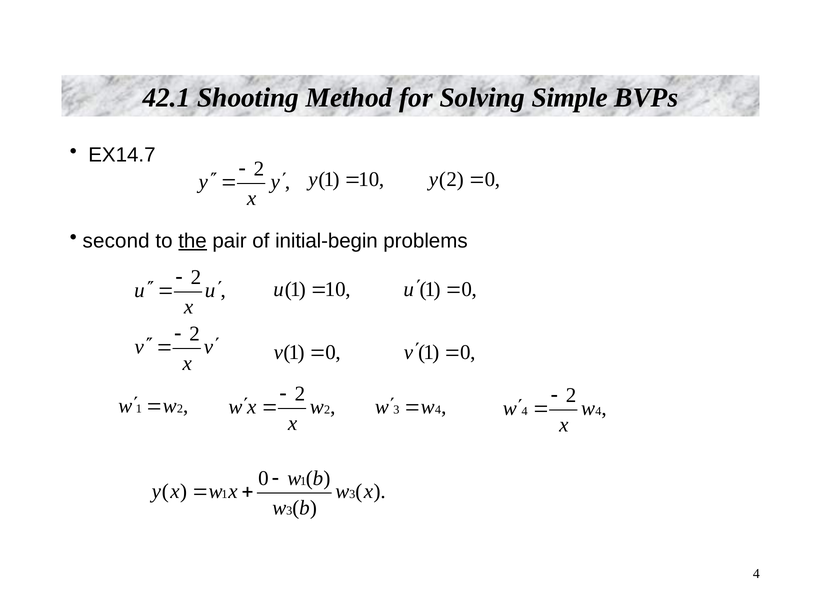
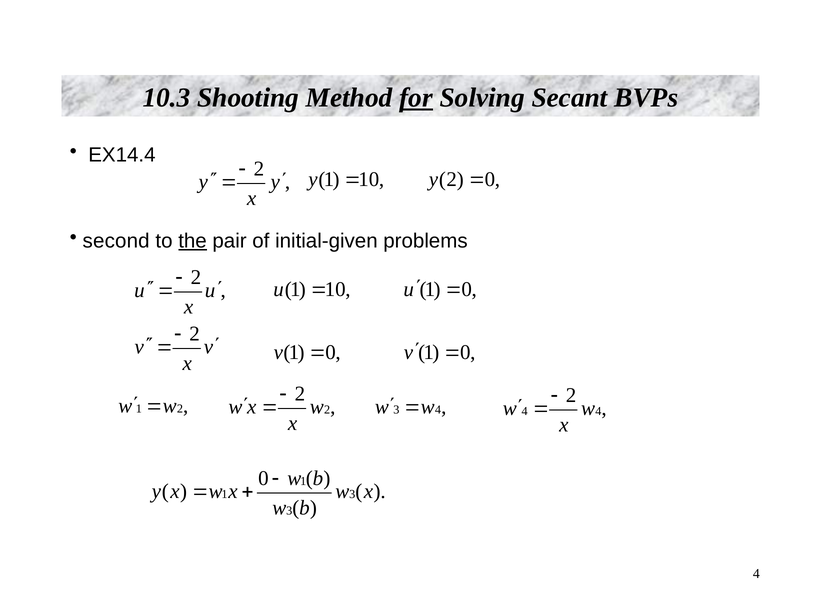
42.1: 42.1 -> 10.3
for underline: none -> present
Simple: Simple -> Secant
EX14.7: EX14.7 -> EX14.4
initial-begin: initial-begin -> initial-given
